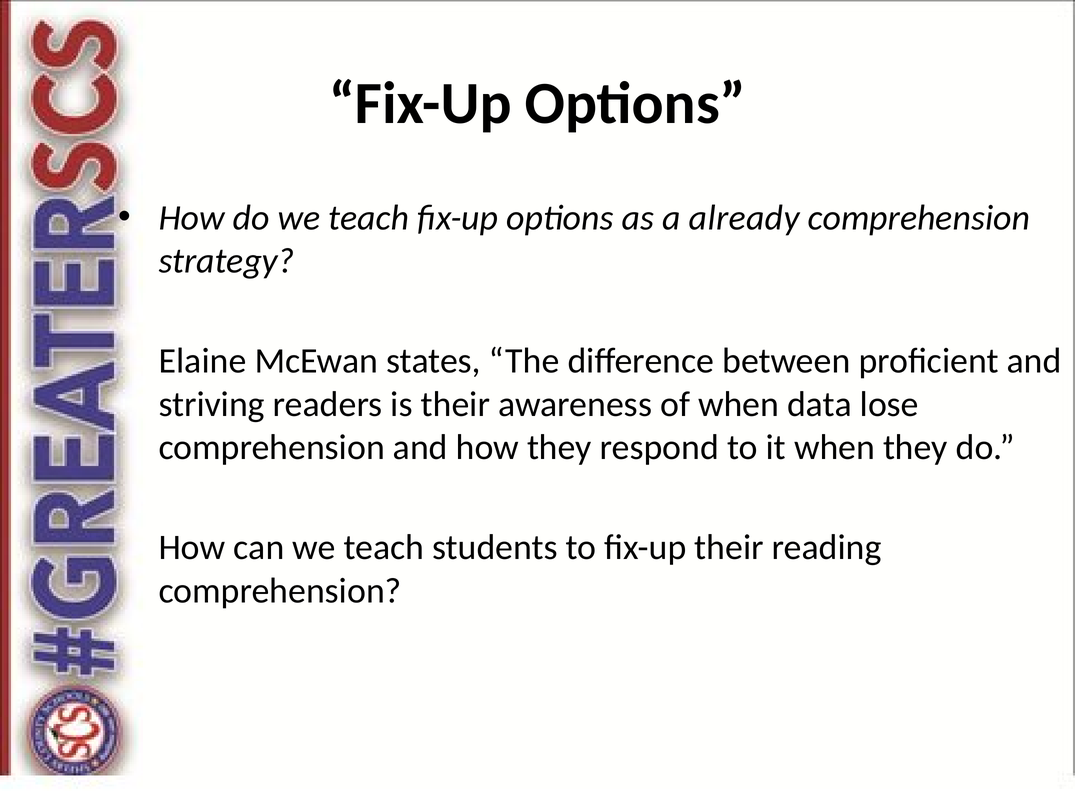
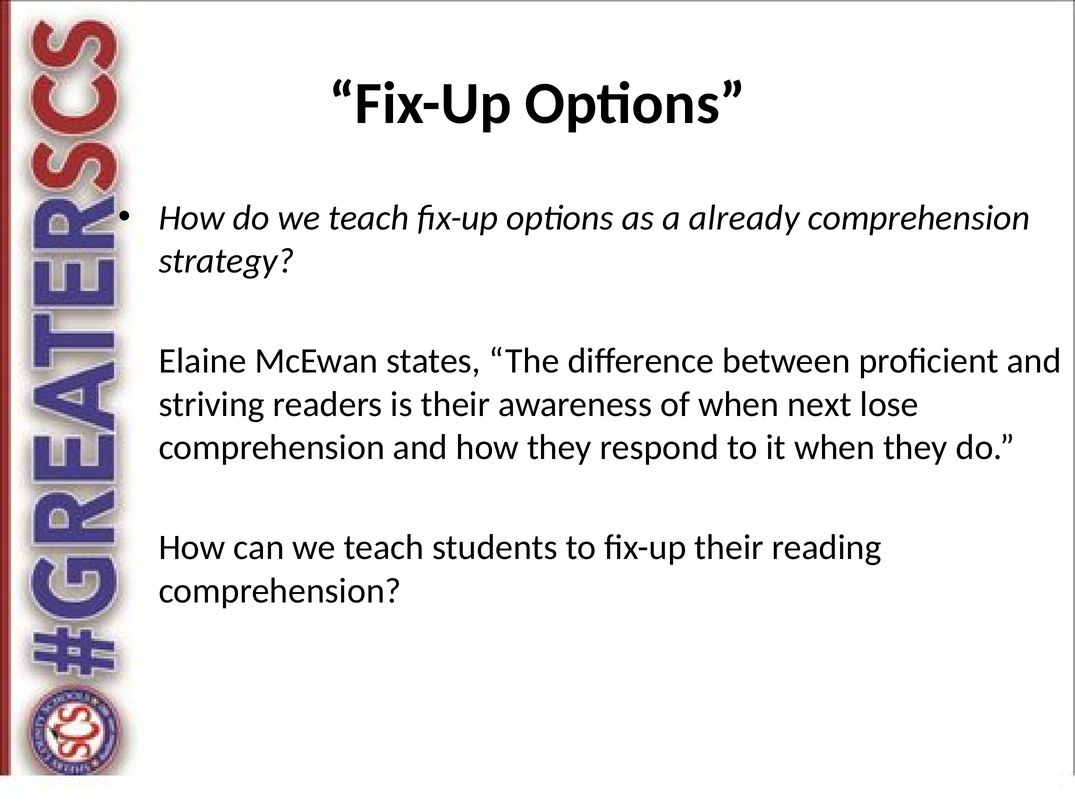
data: data -> next
